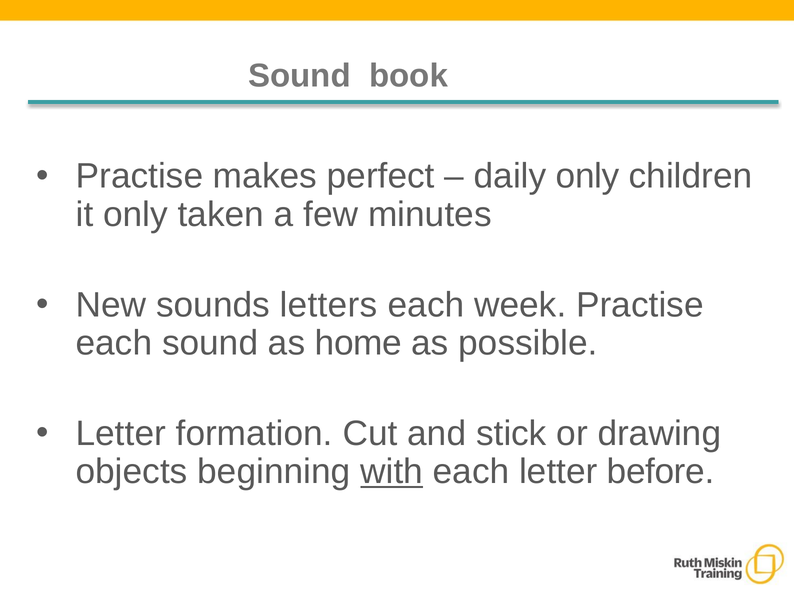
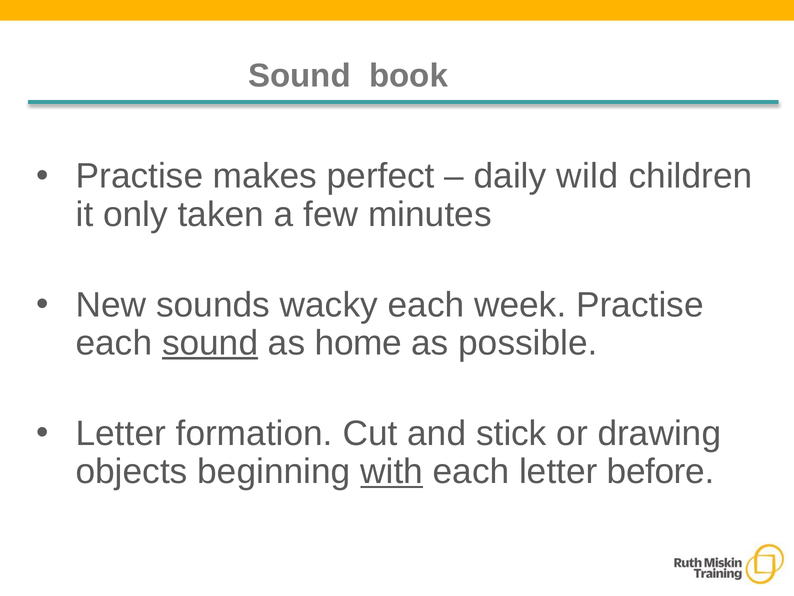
daily only: only -> wild
letters: letters -> wacky
sound at (210, 343) underline: none -> present
